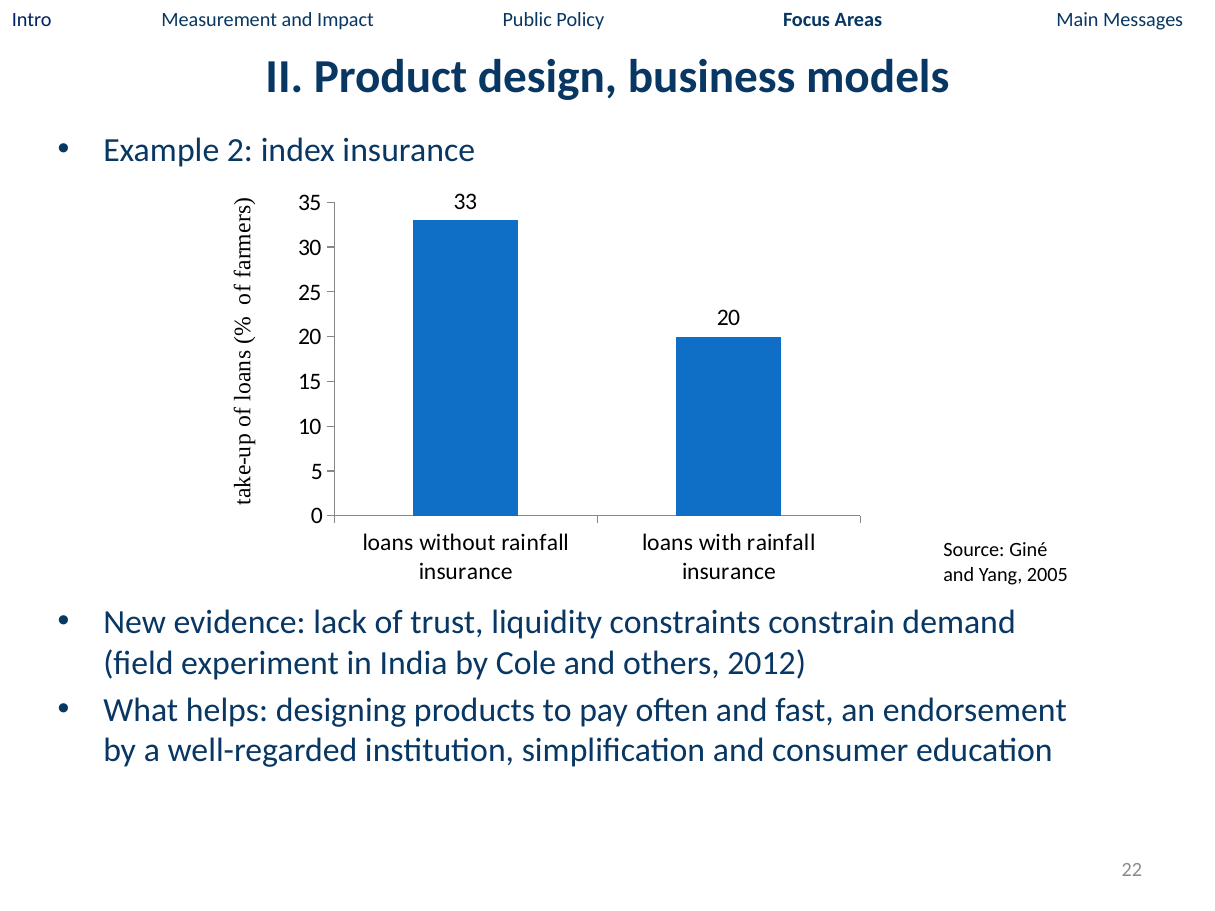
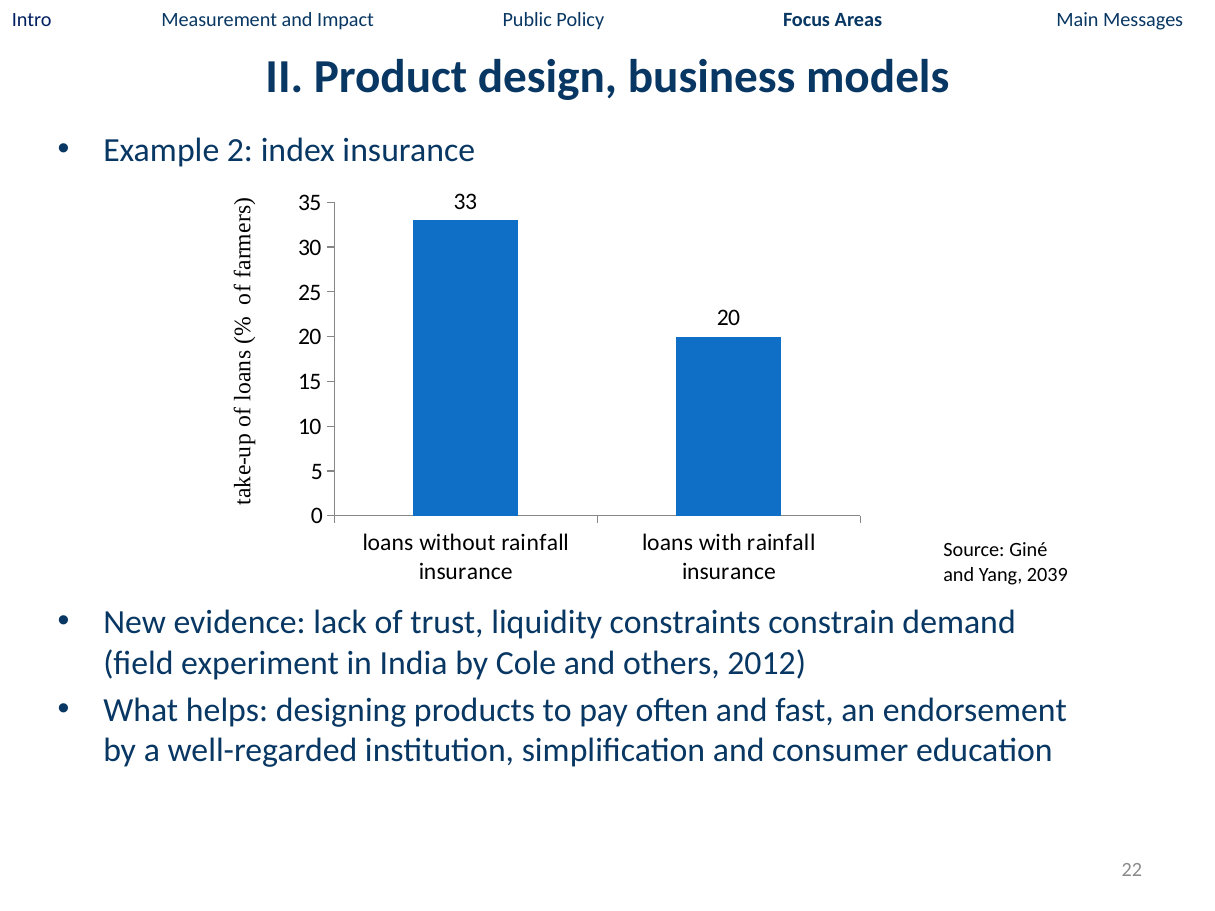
2005: 2005 -> 2039
